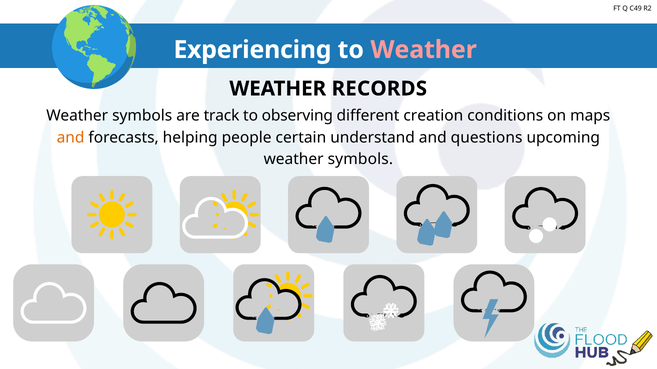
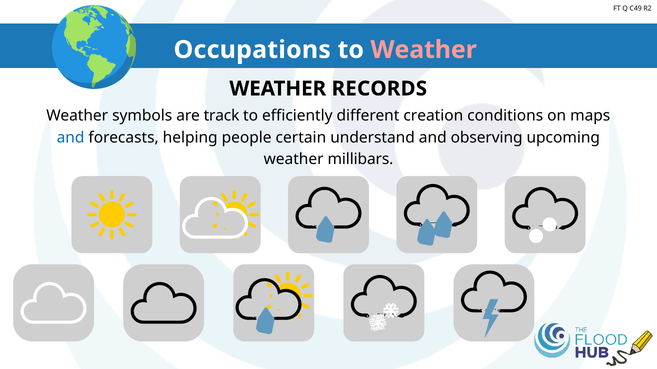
Experiencing: Experiencing -> Occupations
observing: observing -> efficiently
and at (71, 138) colour: orange -> blue
questions: questions -> observing
symbols at (360, 159): symbols -> millibars
